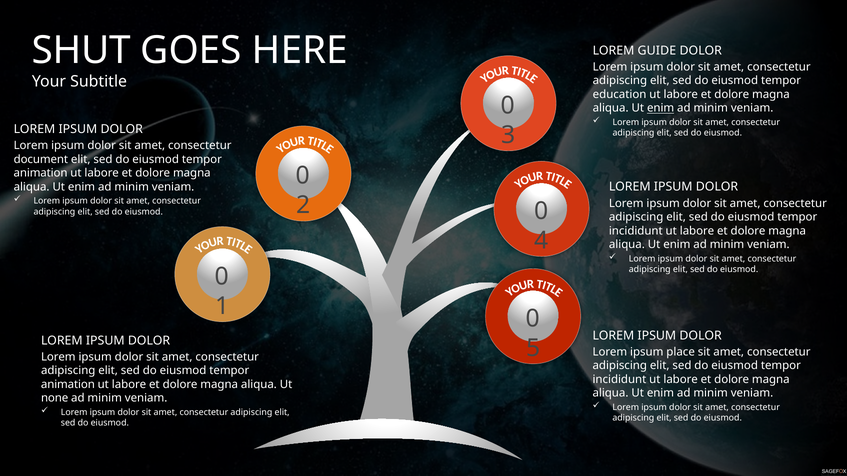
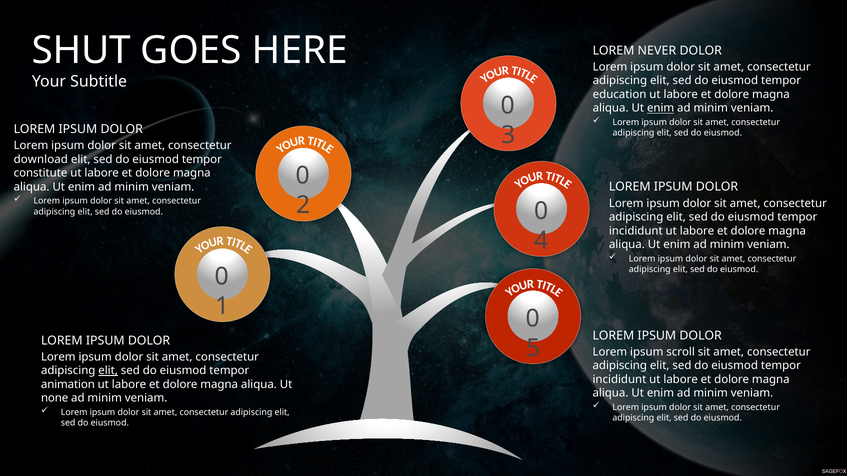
GUIDE: GUIDE -> NEVER
document: document -> download
animation at (41, 173): animation -> constitute
place: place -> scroll
elit at (108, 371) underline: none -> present
